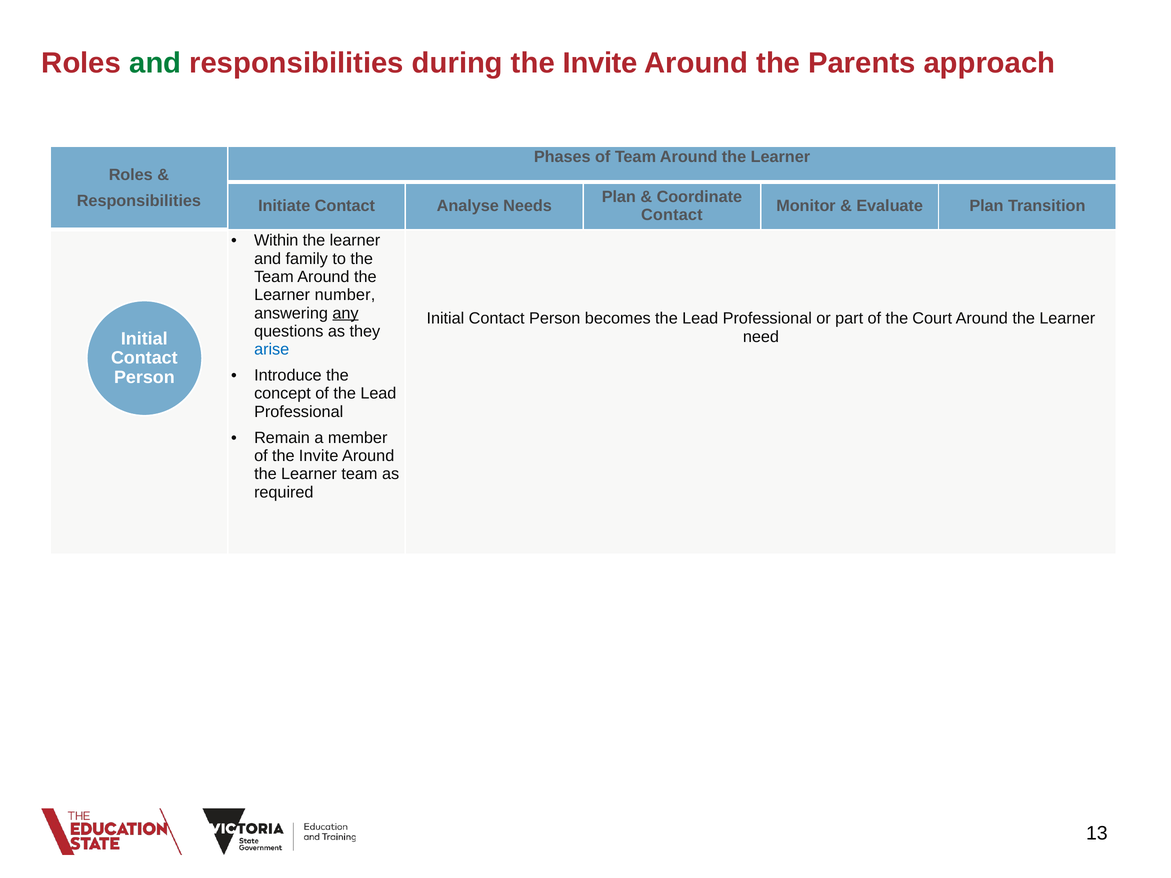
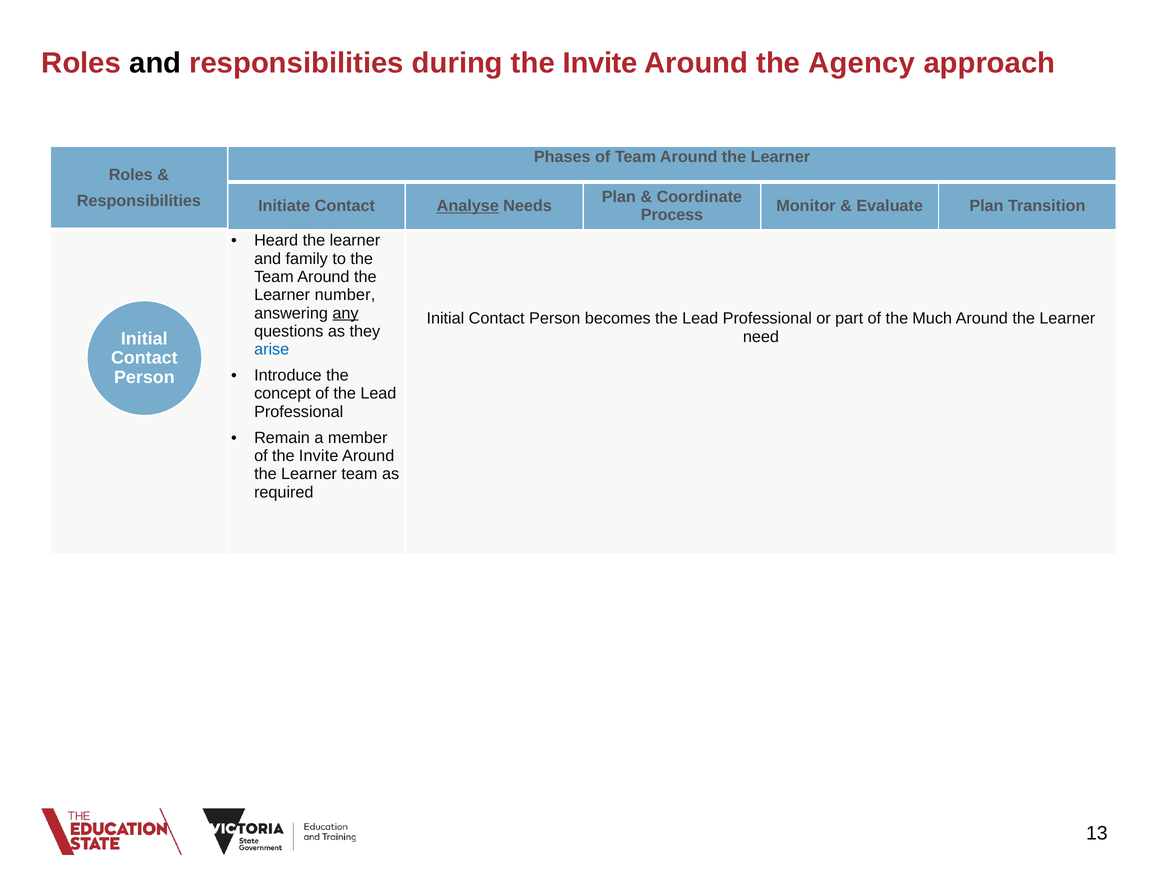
and at (155, 63) colour: green -> black
Parents: Parents -> Agency
Analyse underline: none -> present
Contact at (672, 215): Contact -> Process
Within: Within -> Heard
Court: Court -> Much
